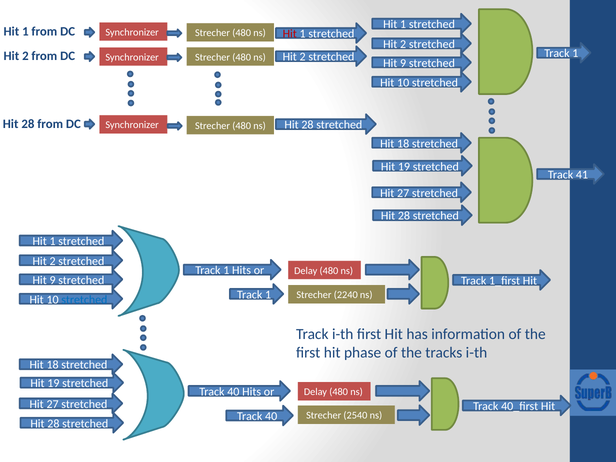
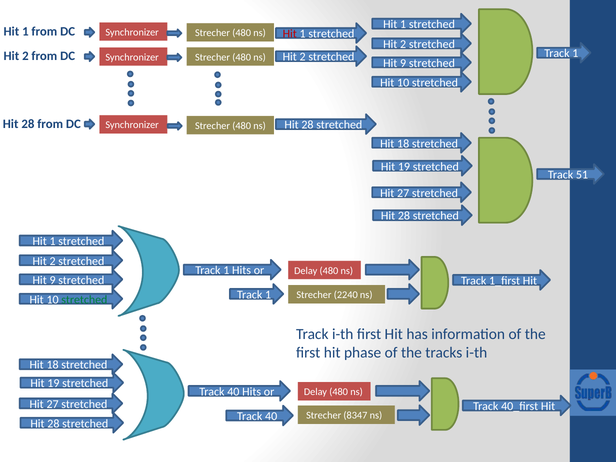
41: 41 -> 51
stretched at (84, 300) colour: blue -> green
2540: 2540 -> 8347
